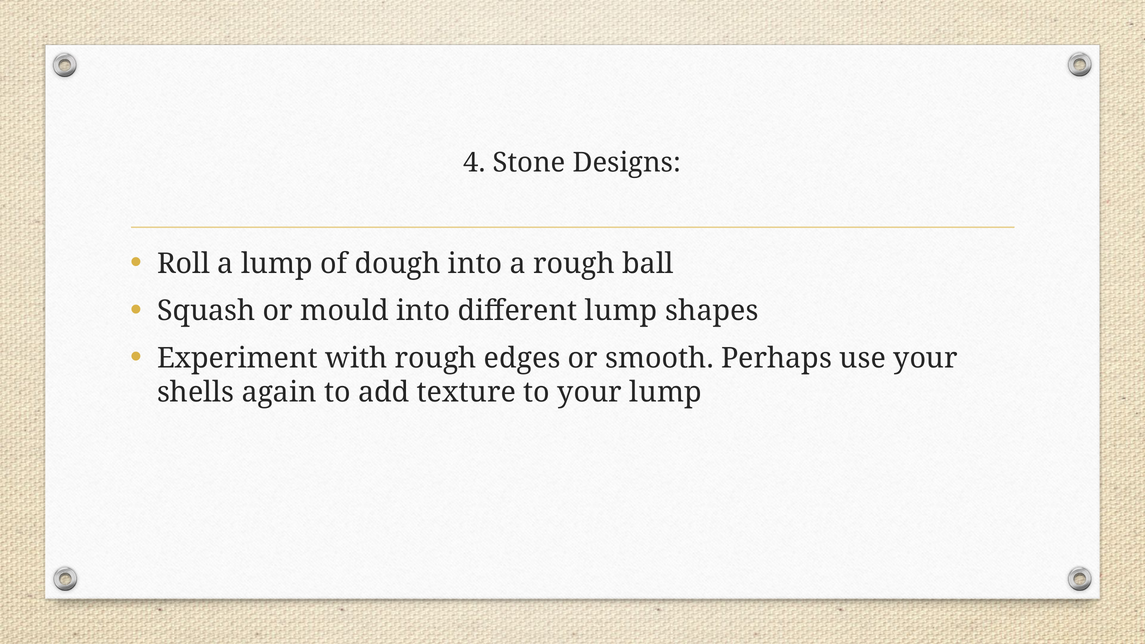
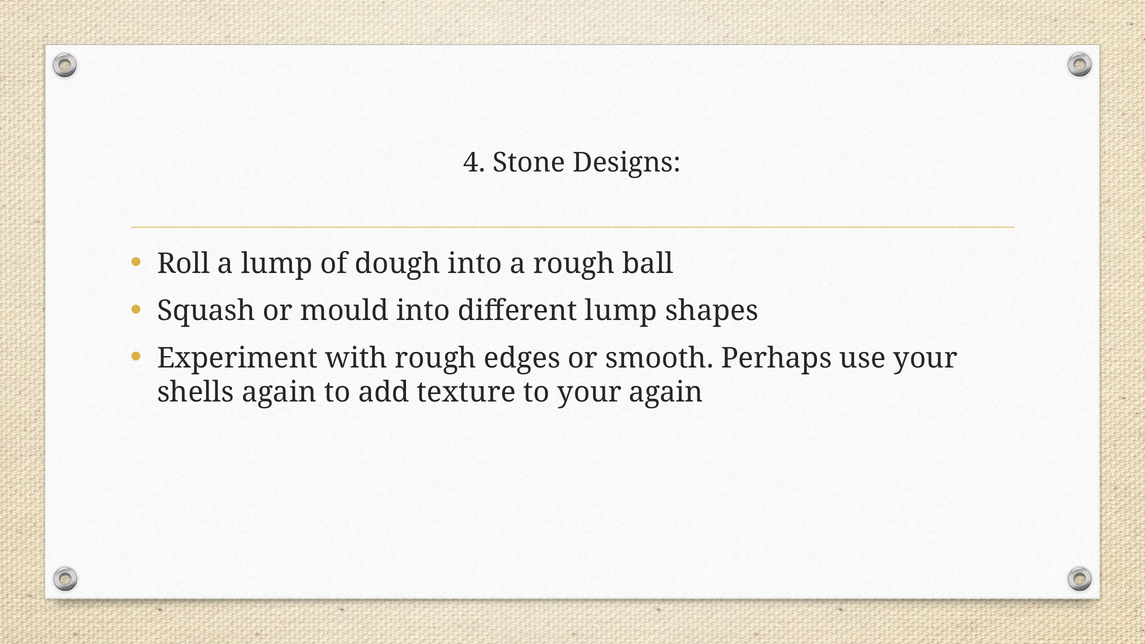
your lump: lump -> again
